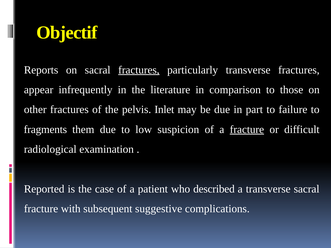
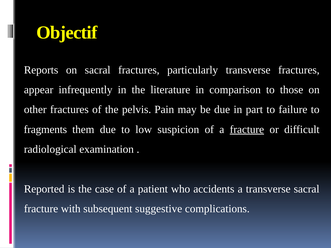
fractures at (139, 70) underline: present -> none
Inlet: Inlet -> Pain
described: described -> accidents
